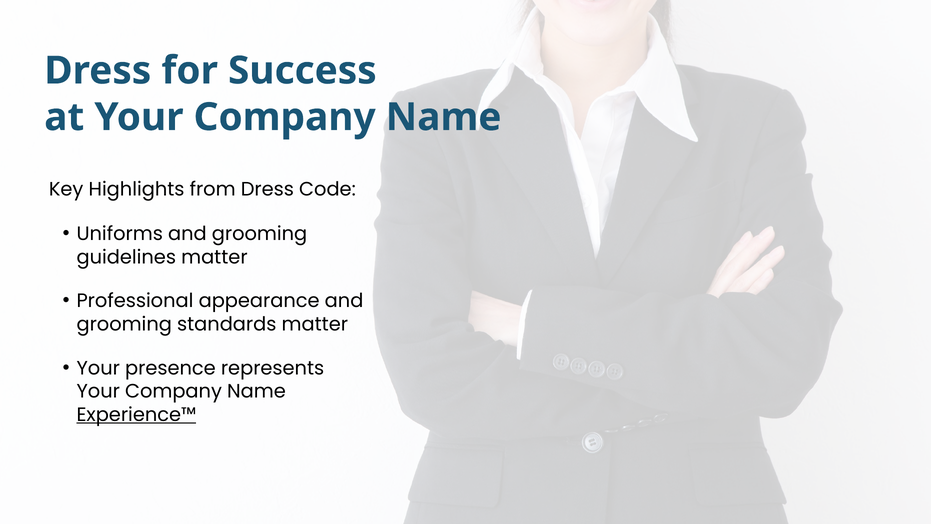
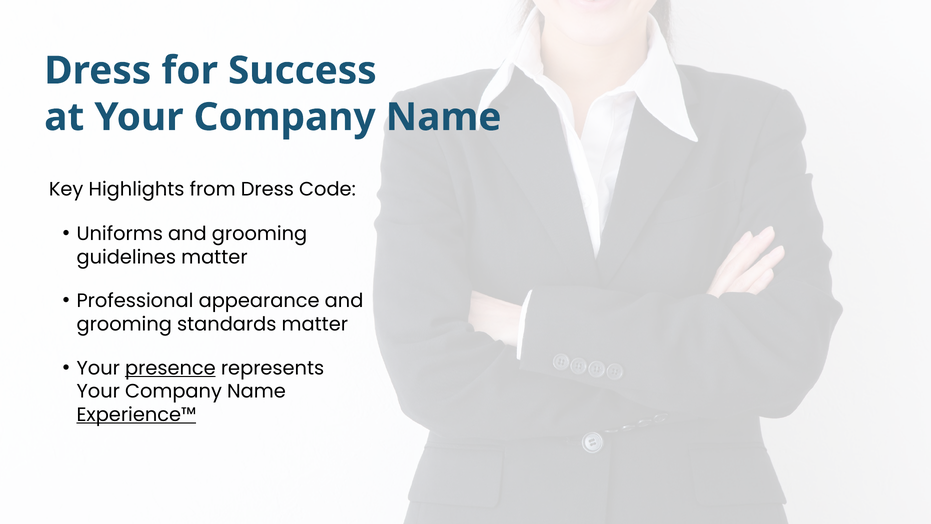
presence underline: none -> present
